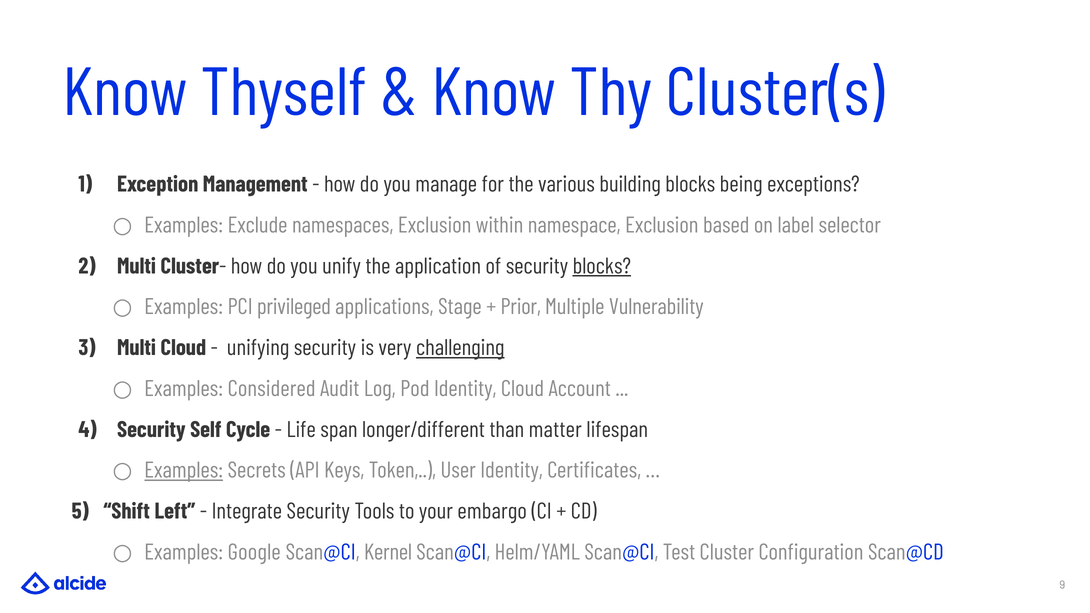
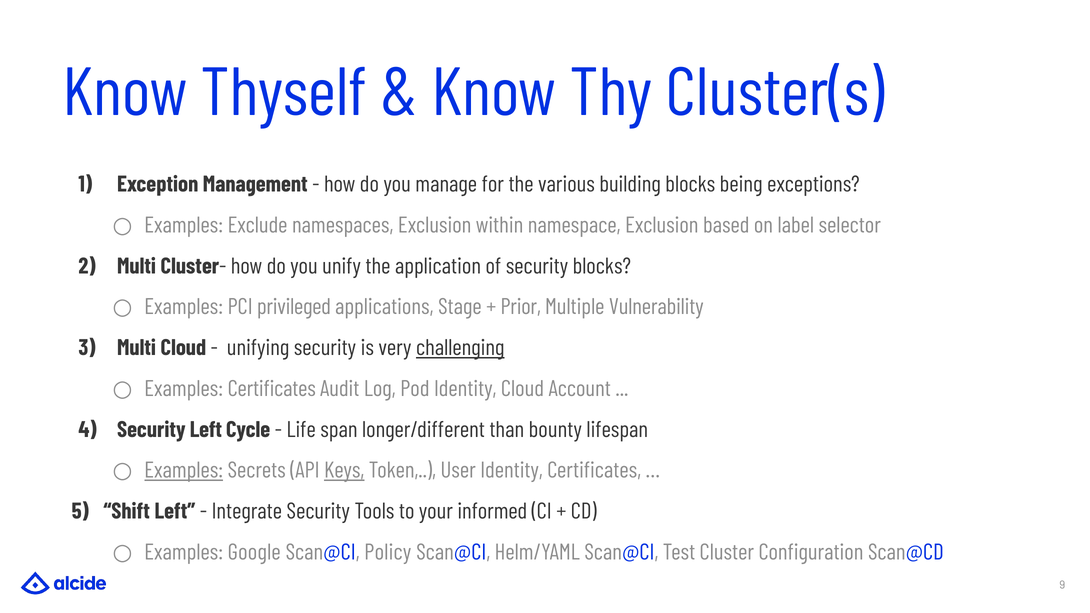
blocks at (602, 266) underline: present -> none
Examples Considered: Considered -> Certificates
Security Self: Self -> Left
matter: matter -> bounty
Keys underline: none -> present
embargo: embargo -> informed
Kernel: Kernel -> Policy
